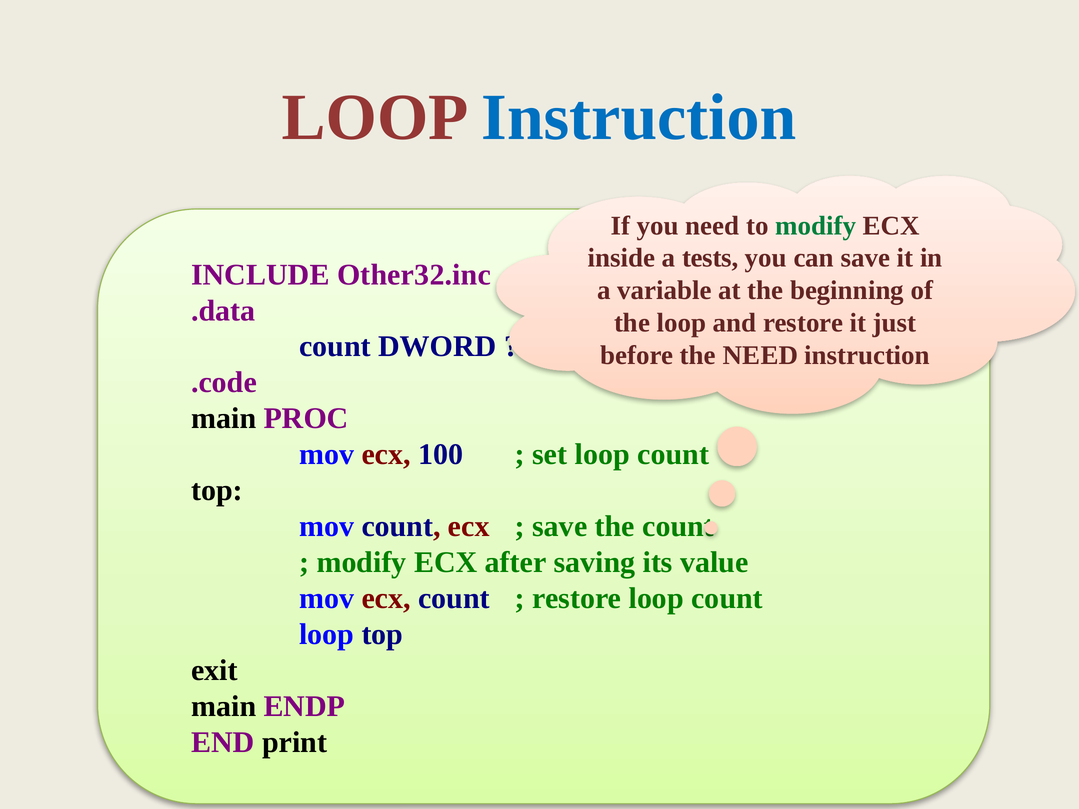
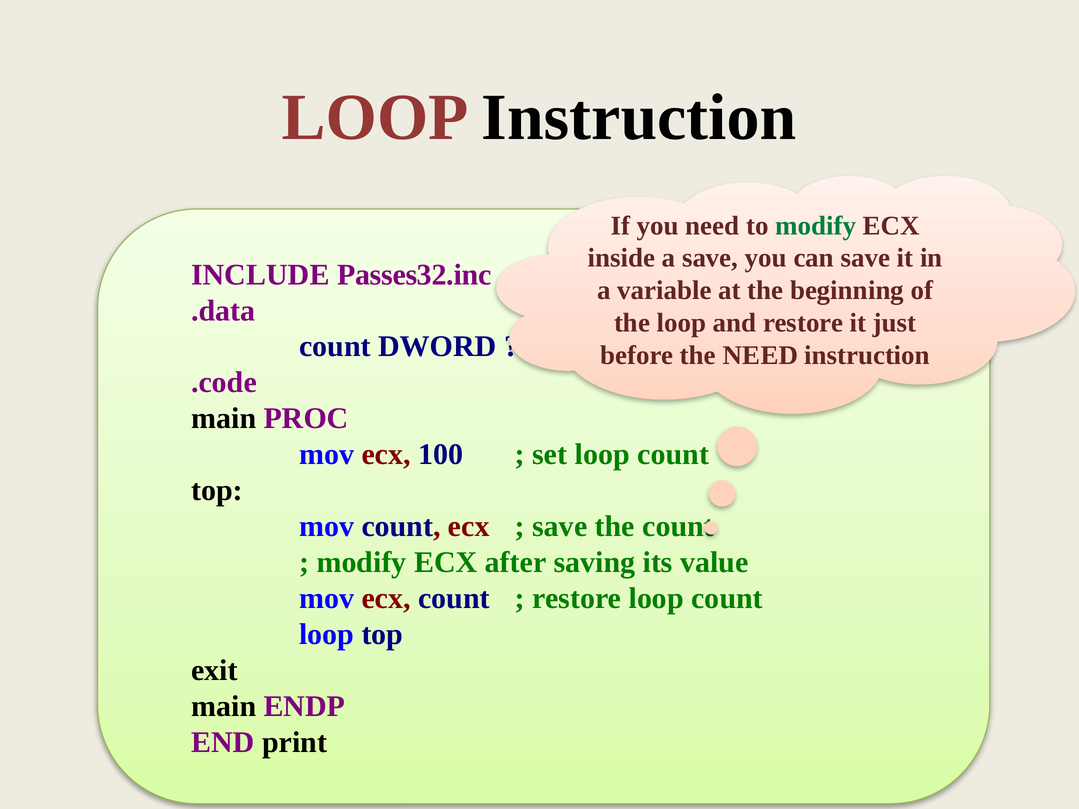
Instruction at (639, 118) colour: blue -> black
a tests: tests -> save
Other32.inc: Other32.inc -> Passes32.inc
